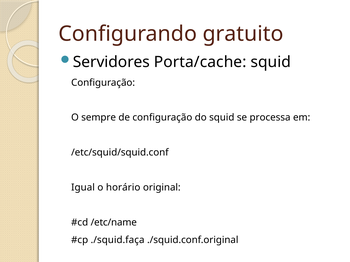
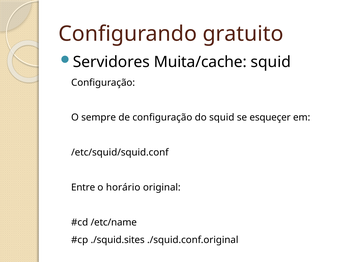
Porta/cache: Porta/cache -> Muita/cache
processa: processa -> esqueçer
Igual: Igual -> Entre
./squid.faça: ./squid.faça -> ./squid.sites
